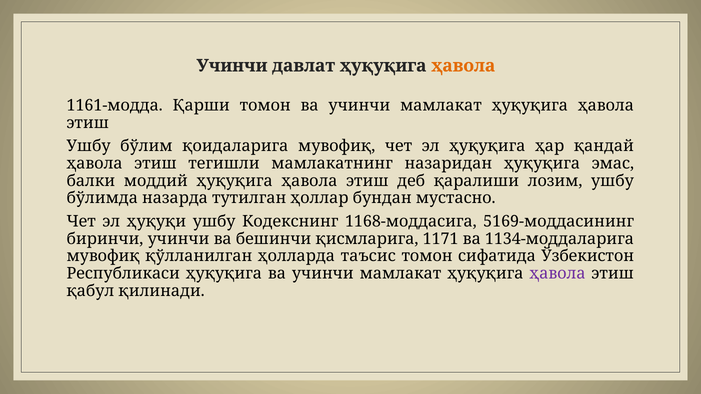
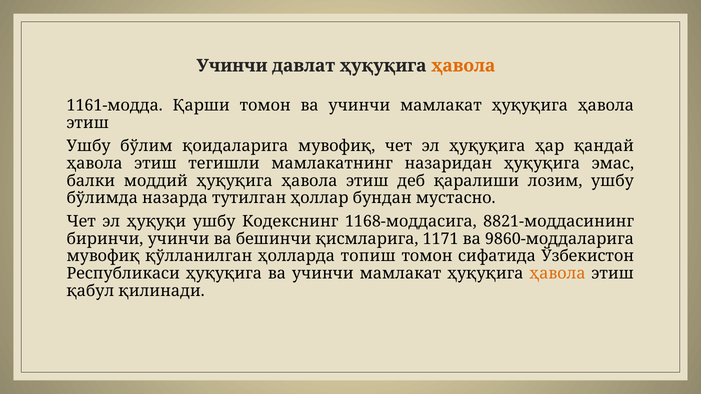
5169-моддасининг: 5169-моддасининг -> 8821-моддасининг
1134-моддаларига: 1134-моддаларига -> 9860-моддаларига
таъсис: таъсис -> топиш
ҳавола at (558, 274) colour: purple -> orange
